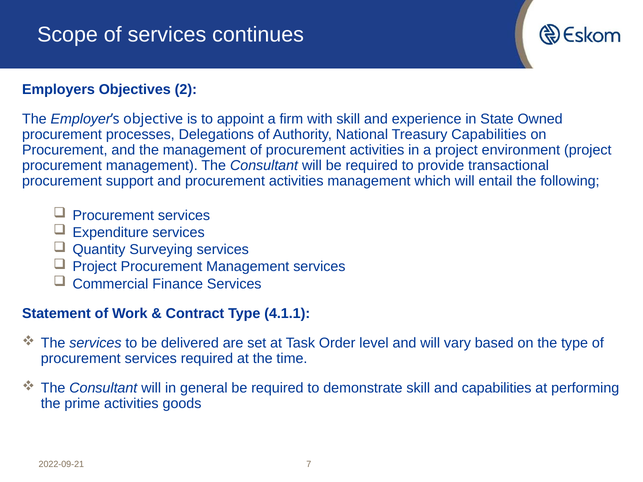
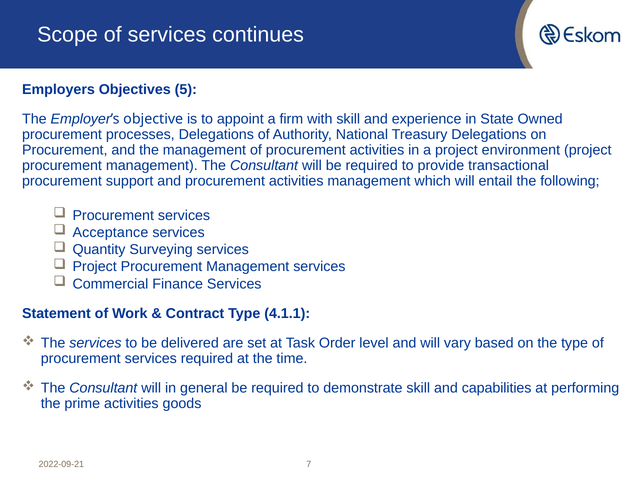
2: 2 -> 5
Treasury Capabilities: Capabilities -> Delegations
Expenditure: Expenditure -> Acceptance
